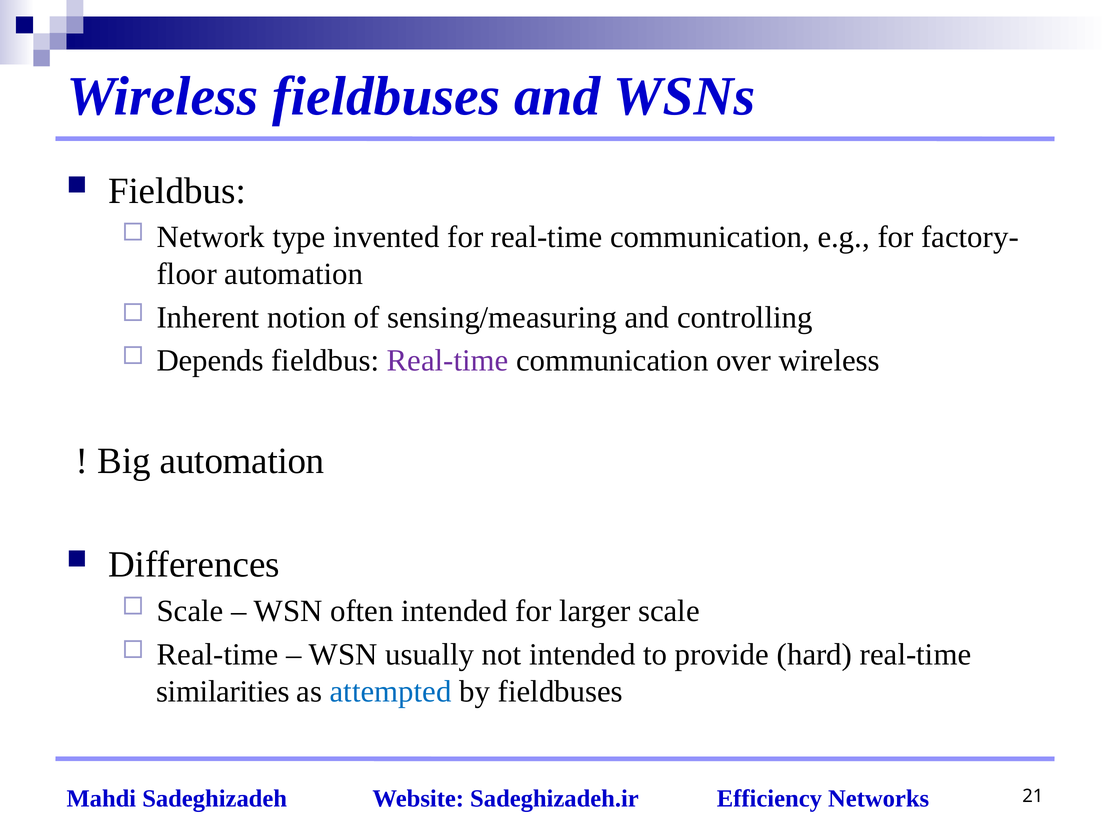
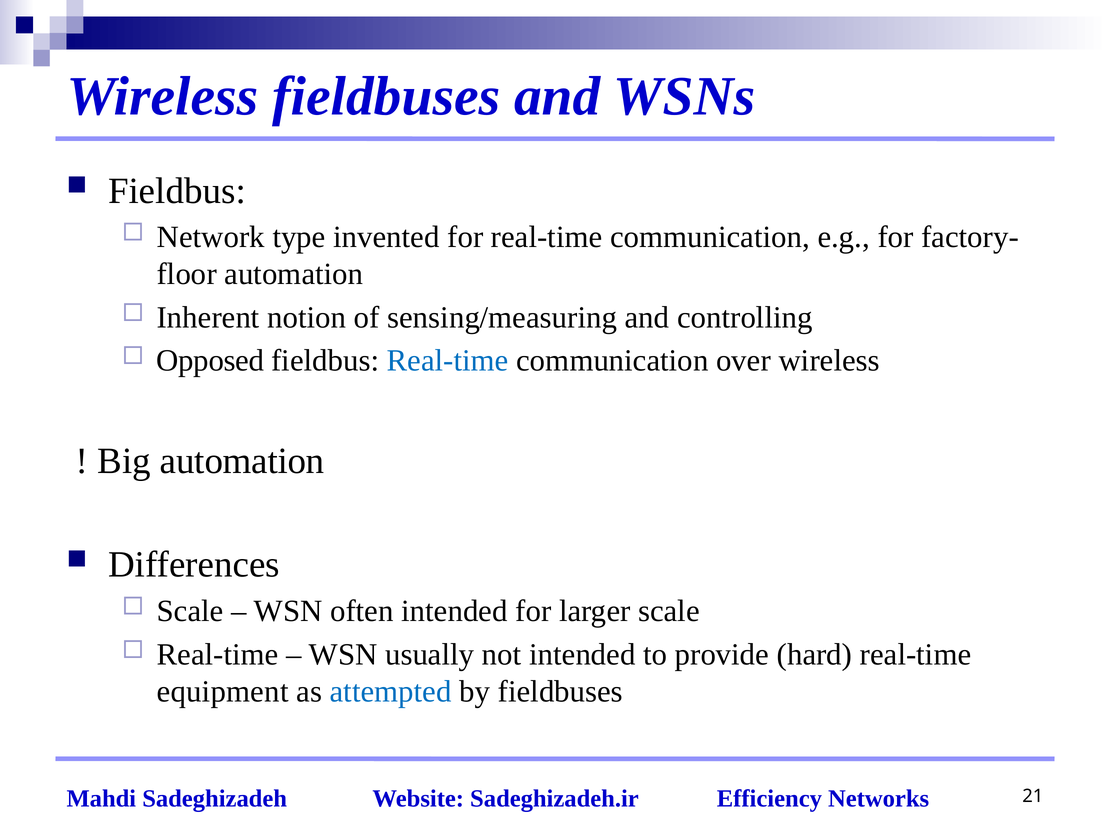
Depends: Depends -> Opposed
Real-time at (448, 360) colour: purple -> blue
similarities: similarities -> equipment
